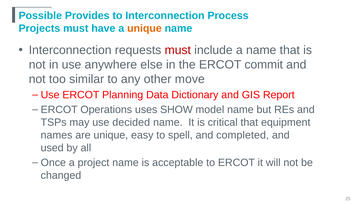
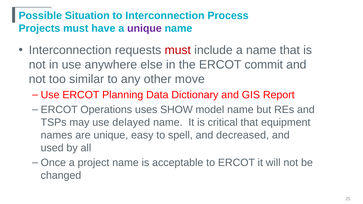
Provides: Provides -> Situation
unique at (144, 28) colour: orange -> purple
decided: decided -> delayed
completed: completed -> decreased
